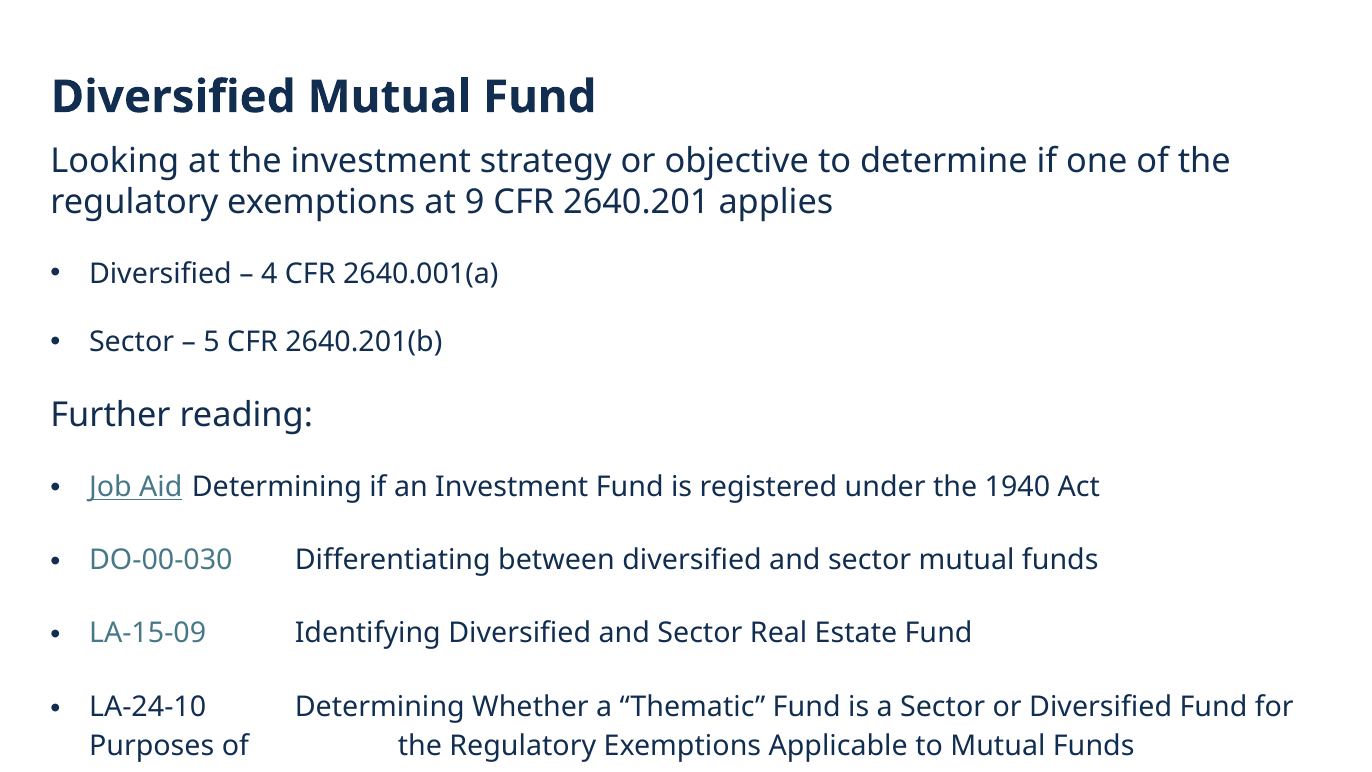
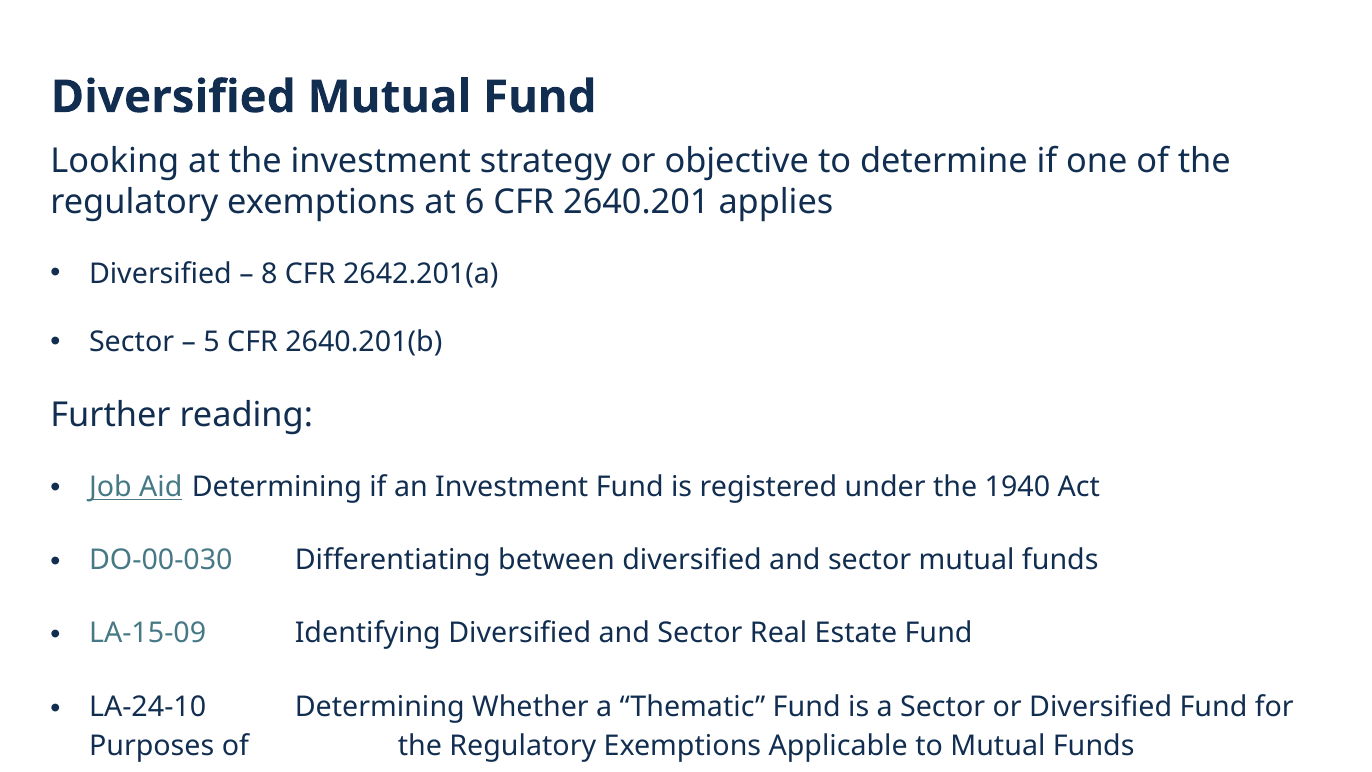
9: 9 -> 6
4: 4 -> 8
2640.001(a: 2640.001(a -> 2642.201(a
